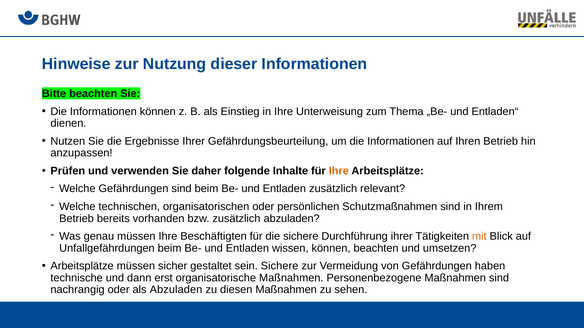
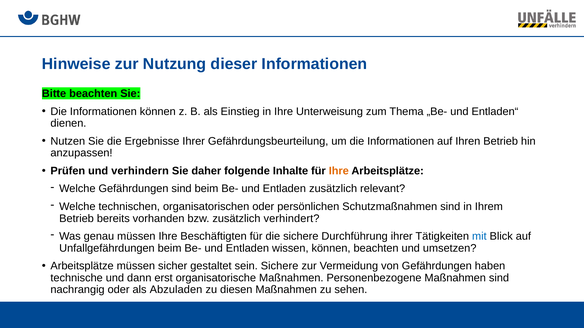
verwenden: verwenden -> verhindern
zusätzlich abzuladen: abzuladen -> verhindert
mit colour: orange -> blue
